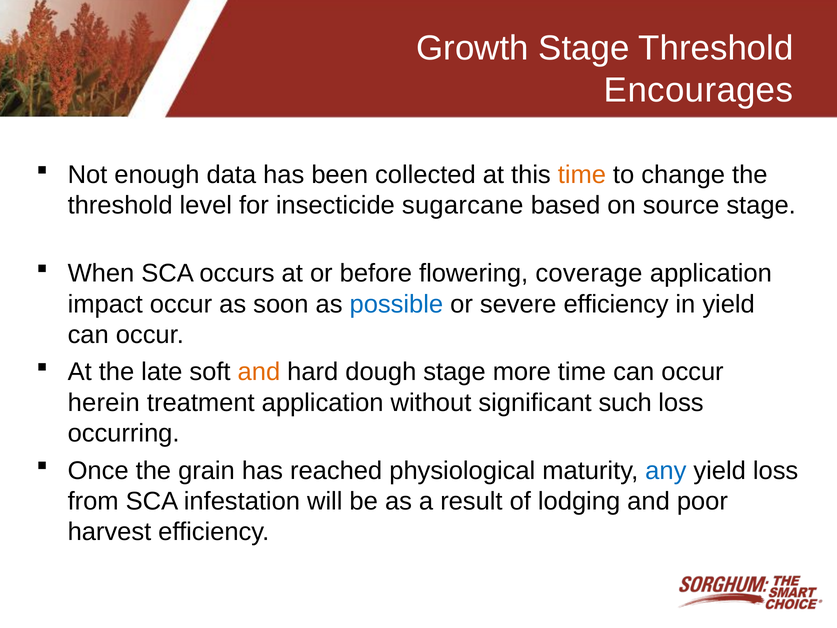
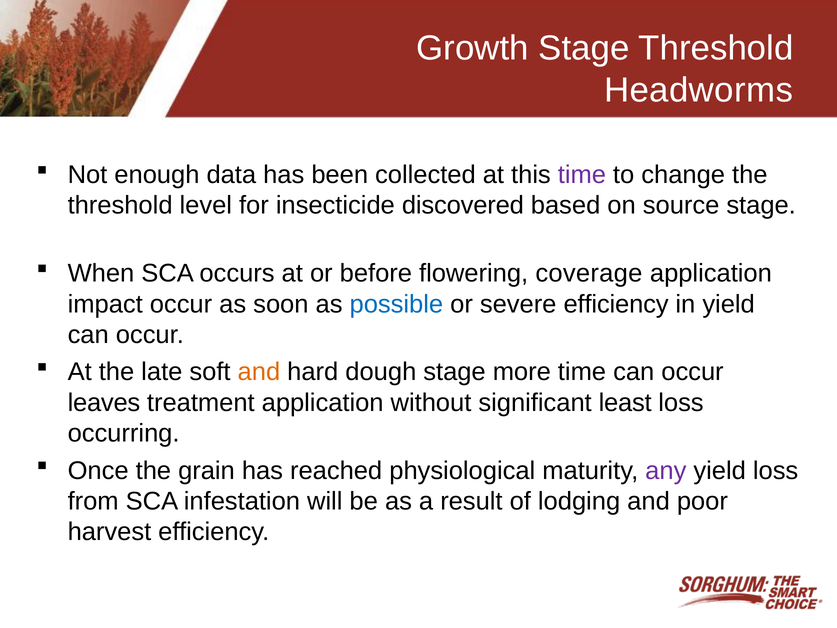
Encourages: Encourages -> Headworms
time at (582, 175) colour: orange -> purple
sugarcane: sugarcane -> discovered
herein: herein -> leaves
such: such -> least
any colour: blue -> purple
